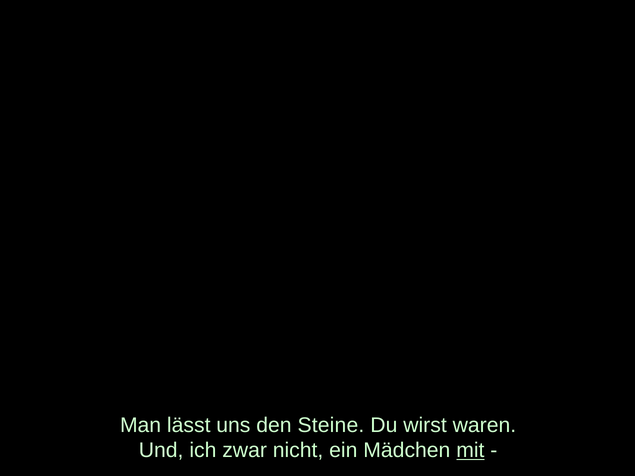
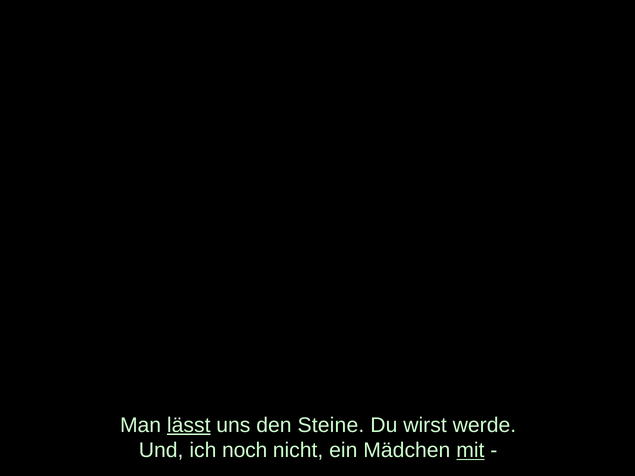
lässt underline: none -> present
waren: waren -> werde
zwar: zwar -> noch
